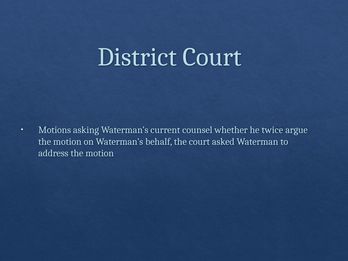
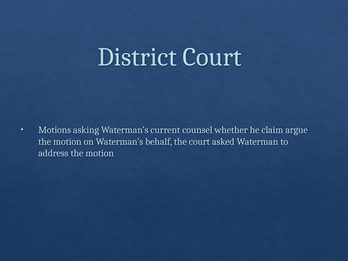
twice: twice -> claim
